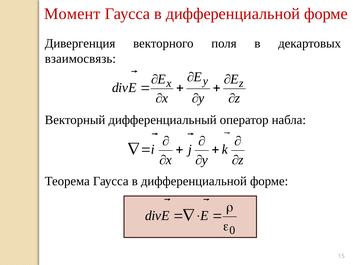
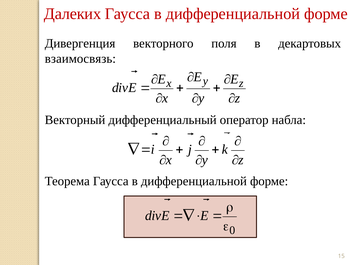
Момент: Момент -> Далеких
